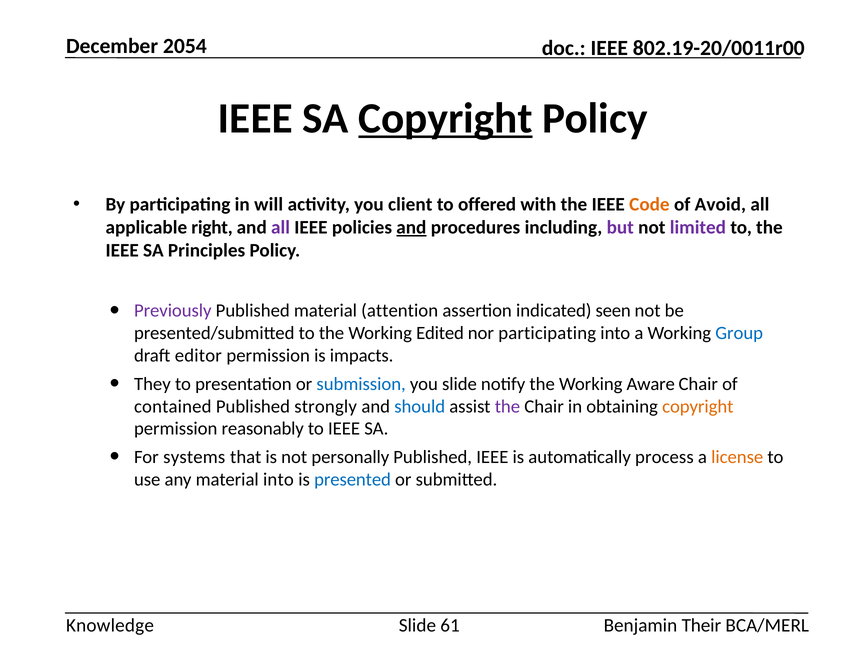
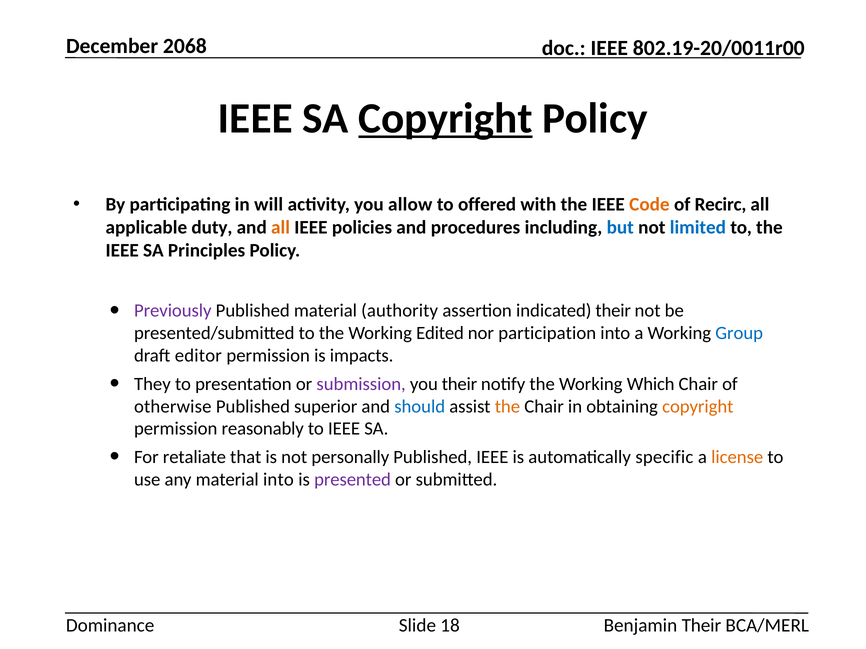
2054: 2054 -> 2068
client: client -> allow
Avoid: Avoid -> Recirc
right: right -> duty
all at (281, 228) colour: purple -> orange
and at (411, 228) underline: present -> none
but colour: purple -> blue
limited colour: purple -> blue
attention: attention -> authority
indicated seen: seen -> their
nor participating: participating -> participation
submission colour: blue -> purple
you slide: slide -> their
Aware: Aware -> Which
contained: contained -> otherwise
strongly: strongly -> superior
the at (507, 407) colour: purple -> orange
systems: systems -> retaliate
process: process -> specific
presented colour: blue -> purple
Knowledge: Knowledge -> Dominance
61: 61 -> 18
